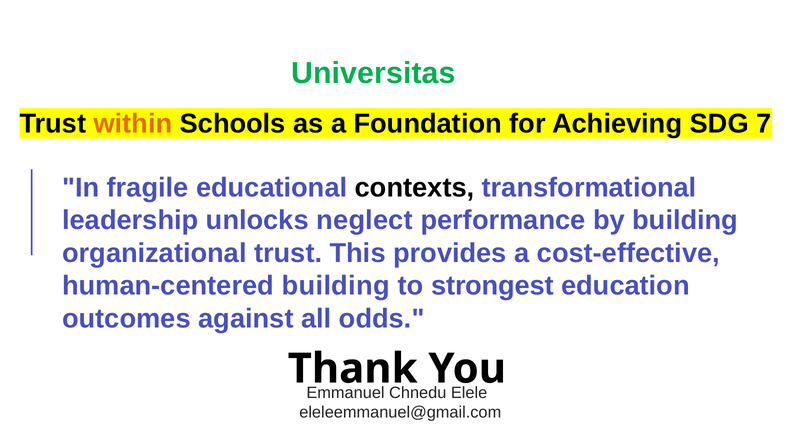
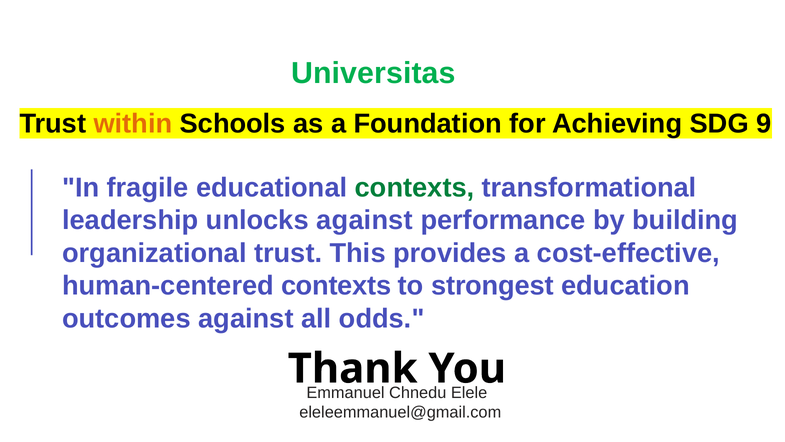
7: 7 -> 9
contexts at (415, 188) colour: black -> green
unlocks neglect: neglect -> against
human-centered building: building -> contexts
